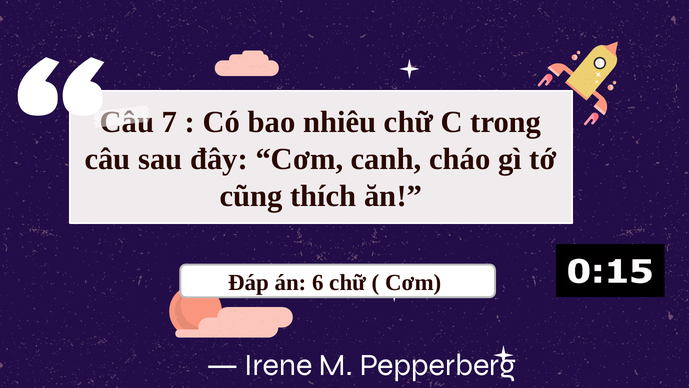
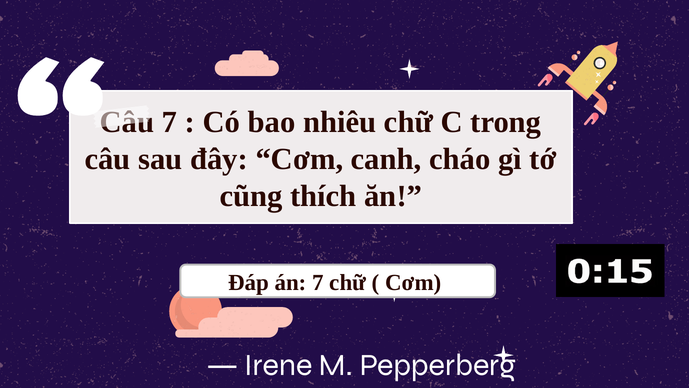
án 6: 6 -> 7
